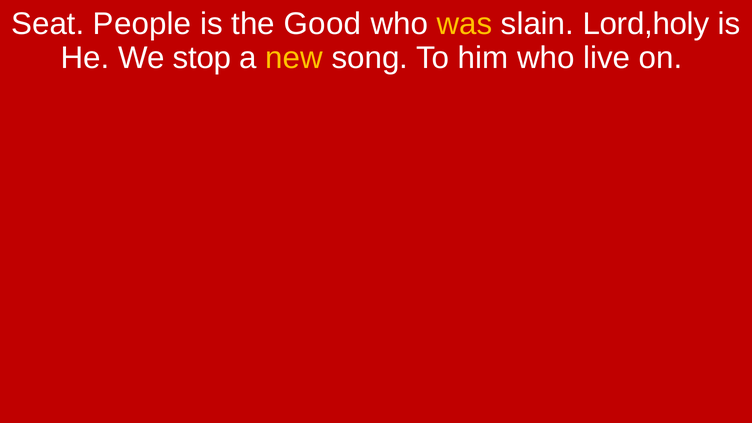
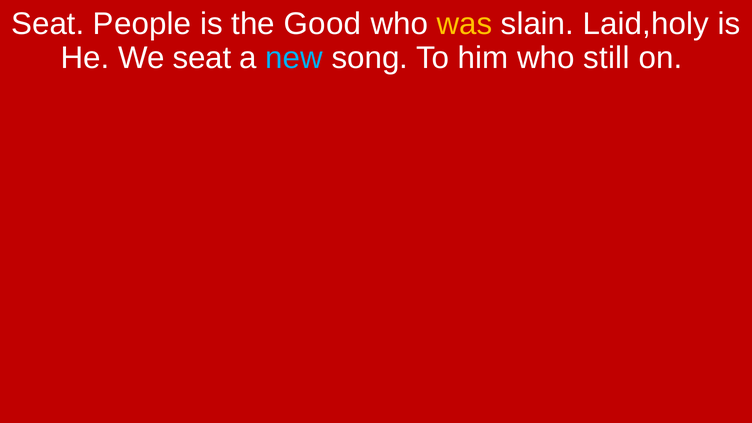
Lord,holy: Lord,holy -> Laid,holy
We stop: stop -> seat
new colour: yellow -> light blue
live: live -> still
